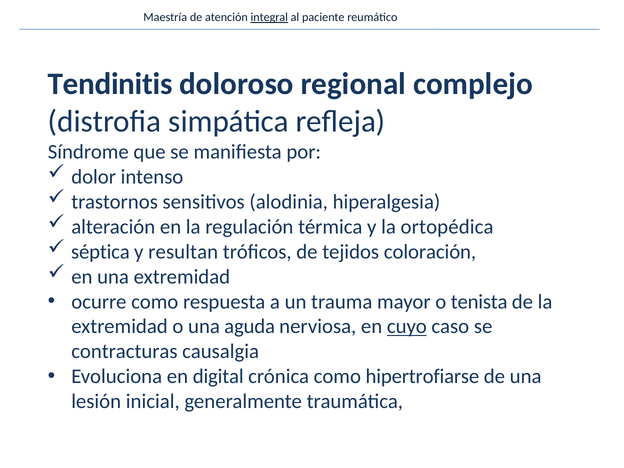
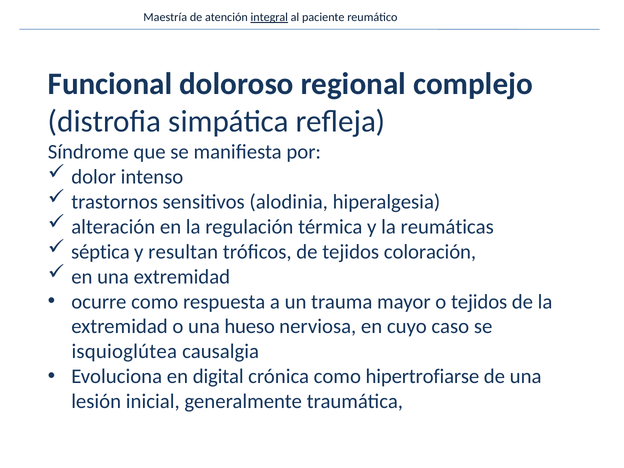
Tendinitis: Tendinitis -> Funcional
ortopédica: ortopédica -> reumáticas
o tenista: tenista -> tejidos
aguda: aguda -> hueso
cuyo underline: present -> none
contracturas: contracturas -> isquioglútea
